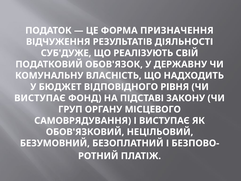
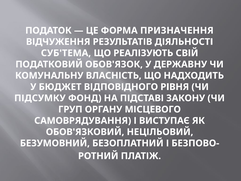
СУБ'ДУЖЕ: СУБ'ДУЖЕ -> СУБ'ТЕМА
ВИСТУПАЄ at (40, 98): ВИСТУПАЄ -> ПІДСУМКУ
